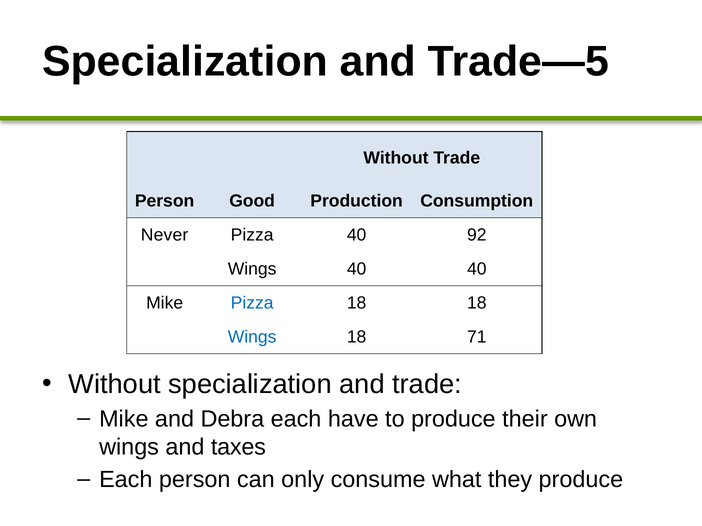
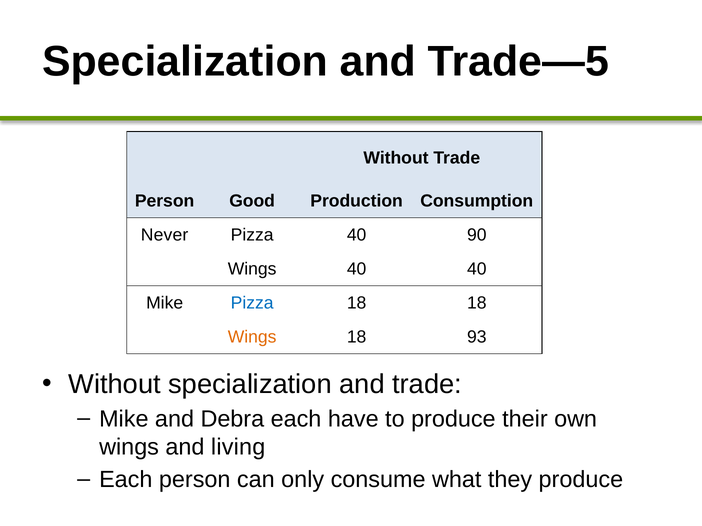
92: 92 -> 90
Wings at (252, 337) colour: blue -> orange
71: 71 -> 93
taxes: taxes -> living
